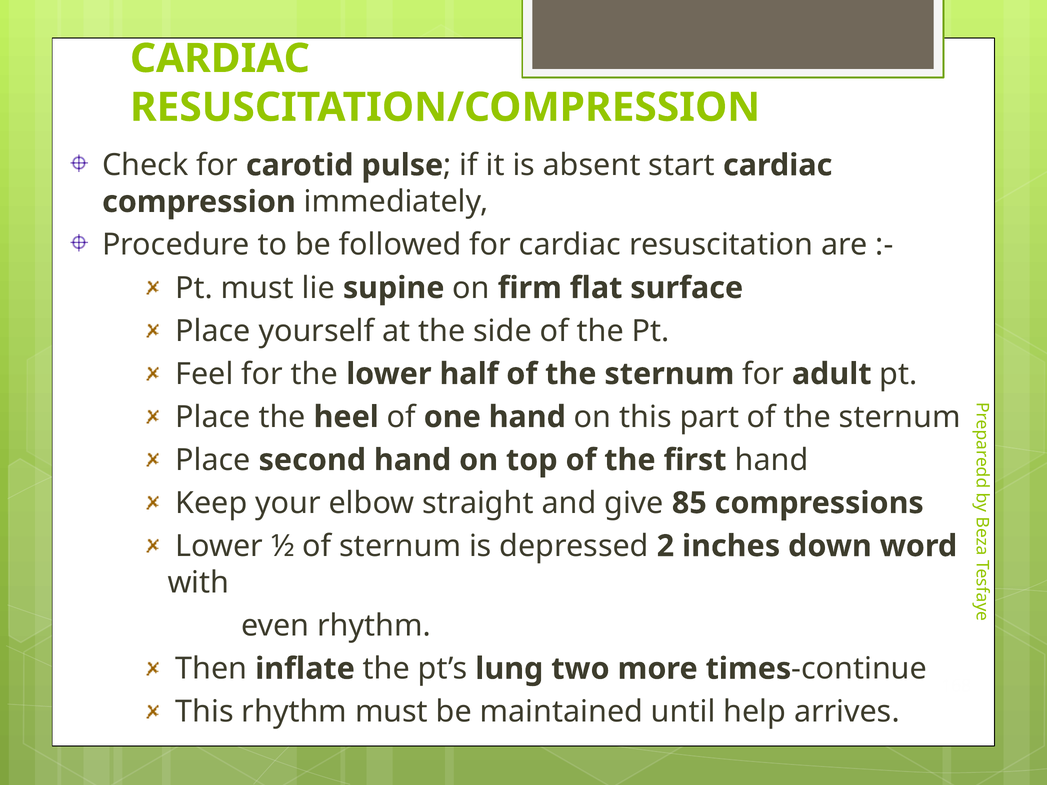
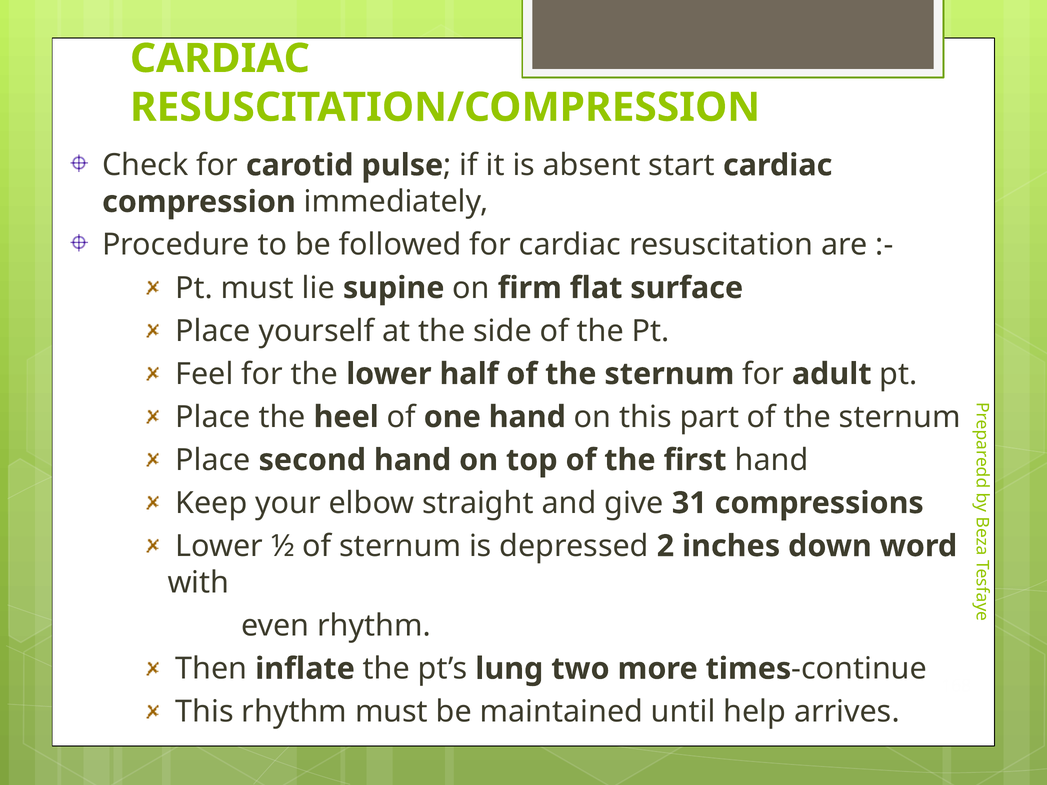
85: 85 -> 31
